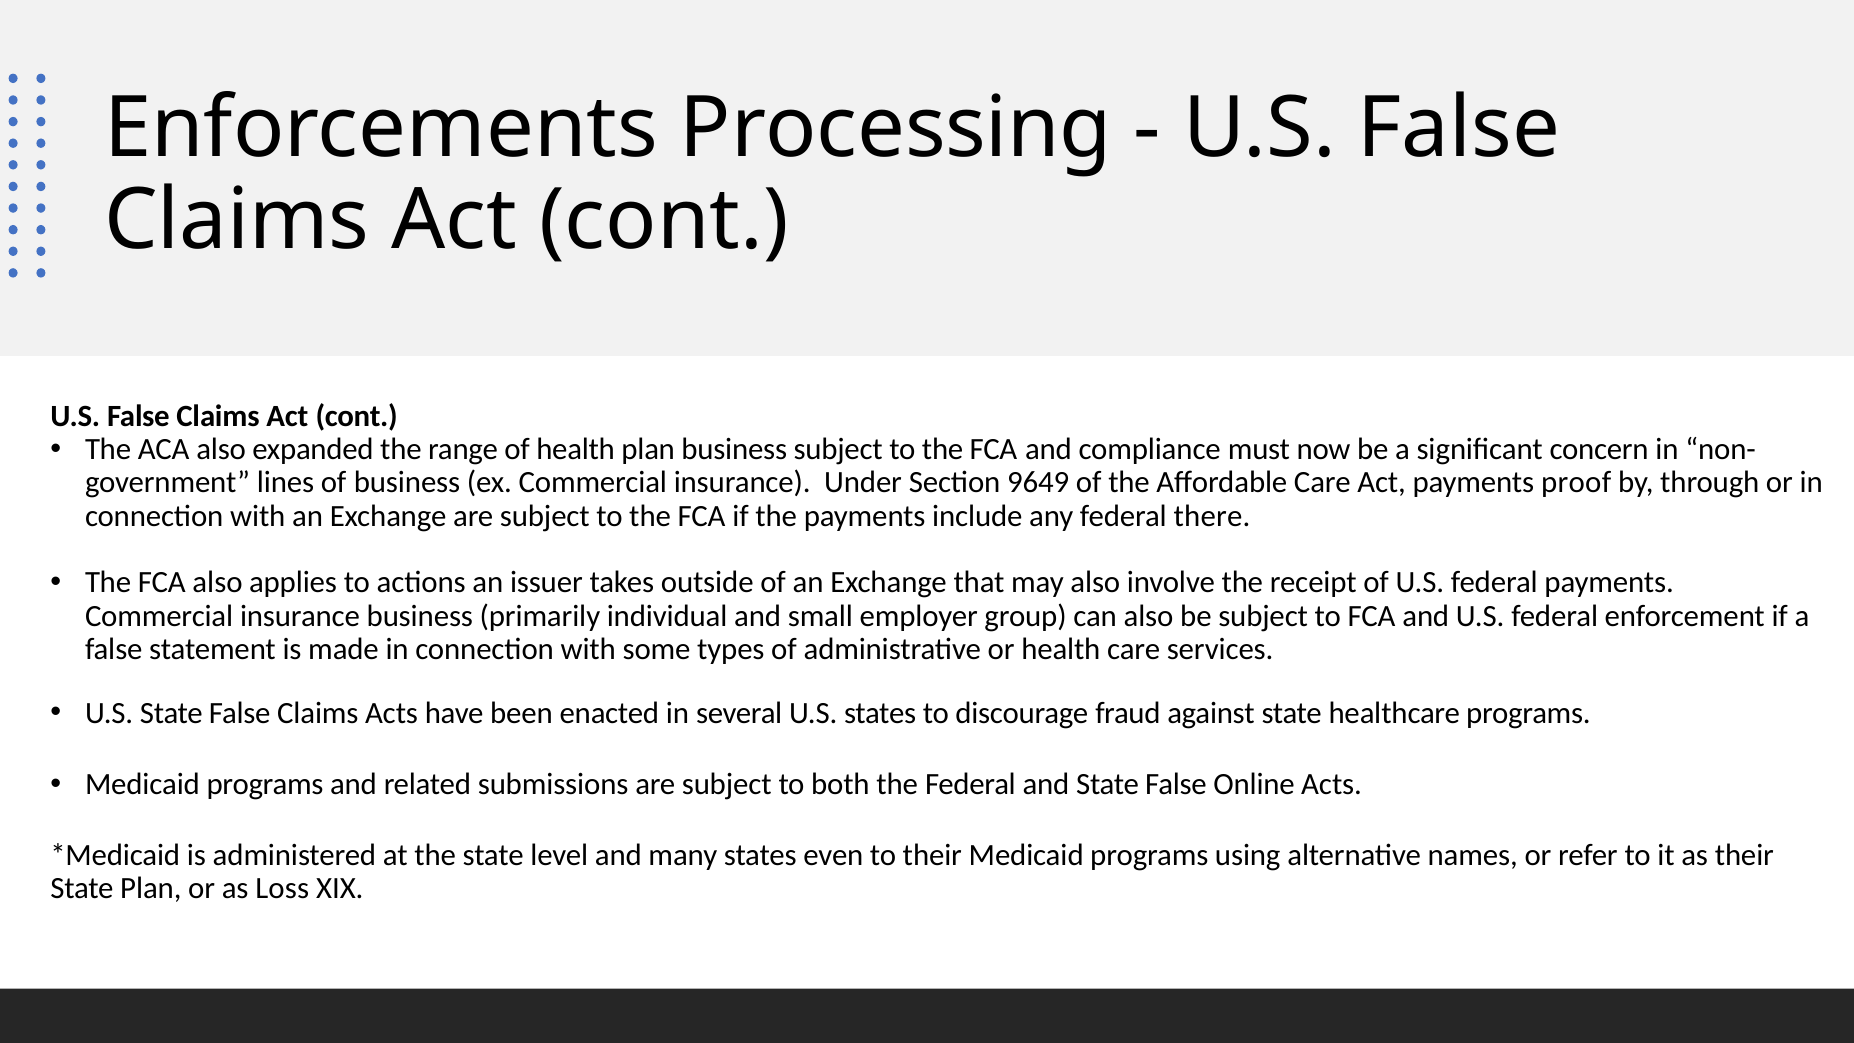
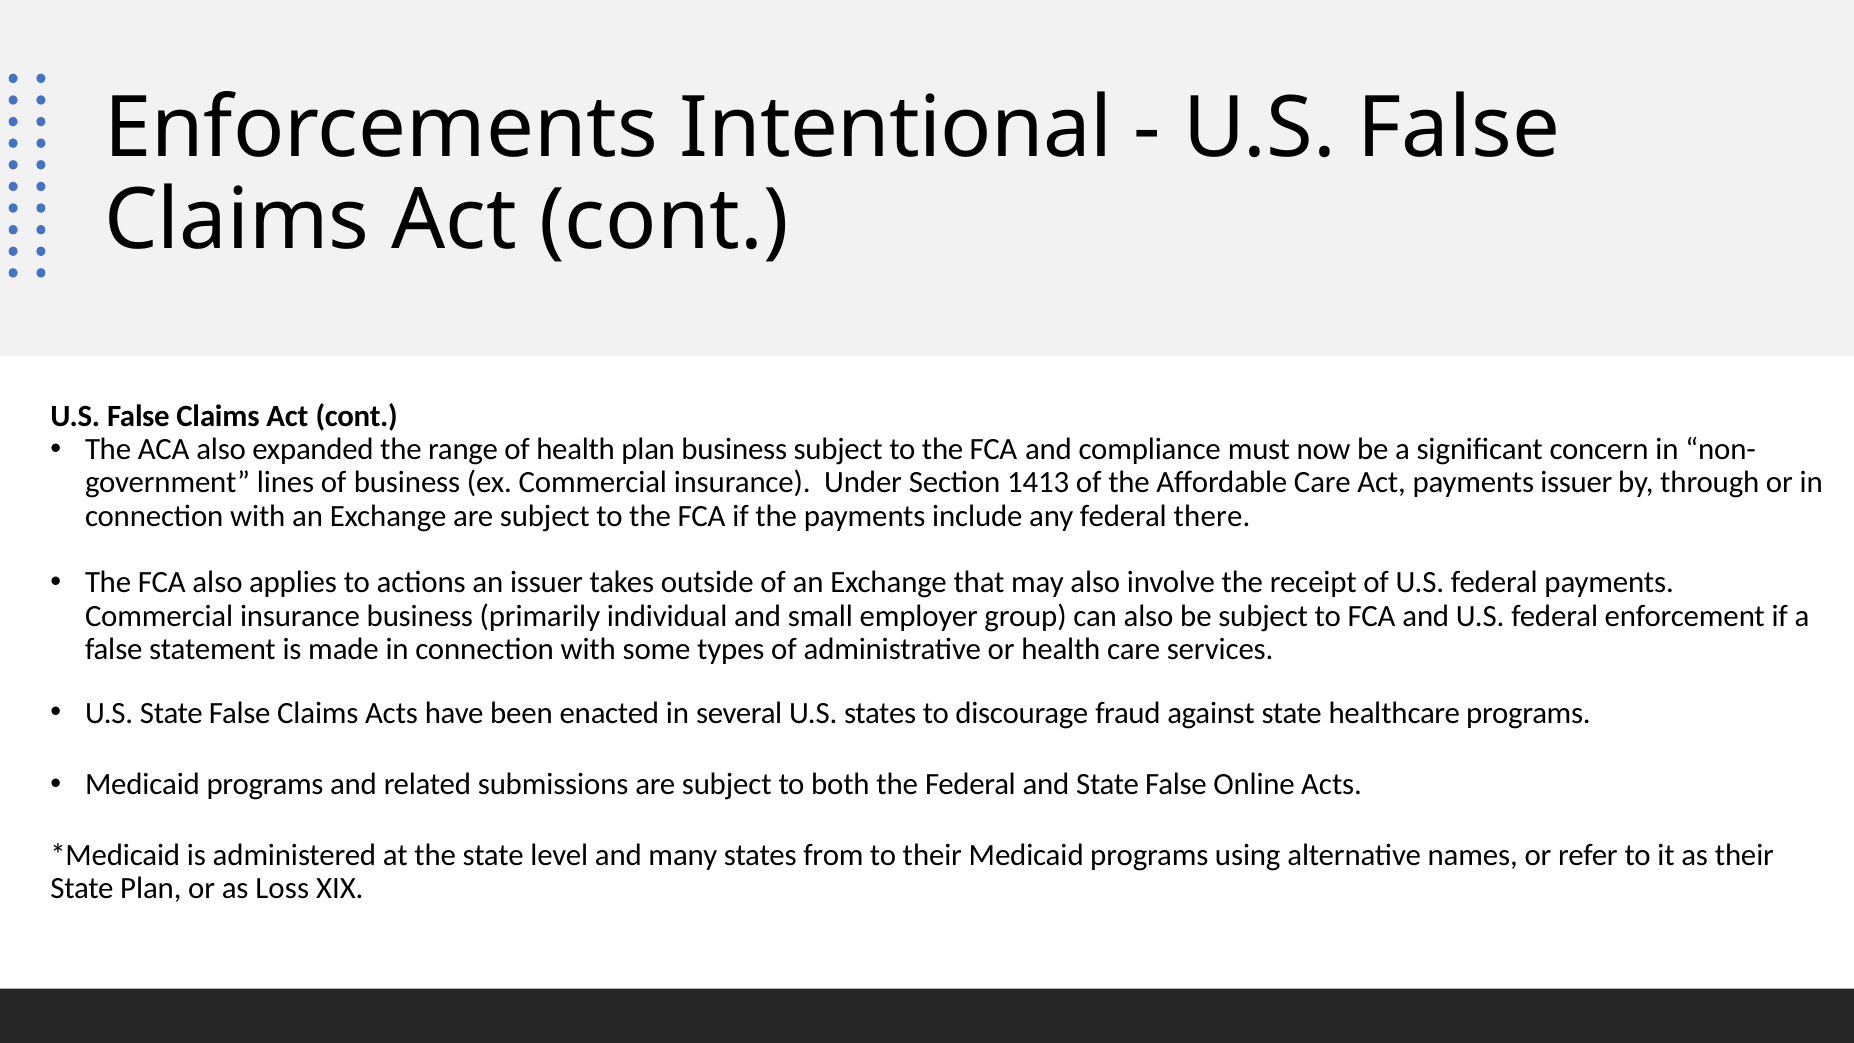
Processing: Processing -> Intentional
9649: 9649 -> 1413
payments proof: proof -> issuer
even: even -> from
